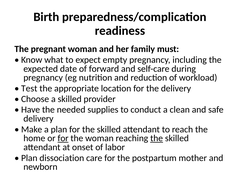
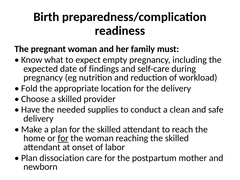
forward: forward -> findings
Test: Test -> Fold
the at (157, 138) underline: present -> none
